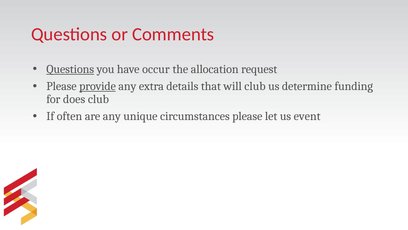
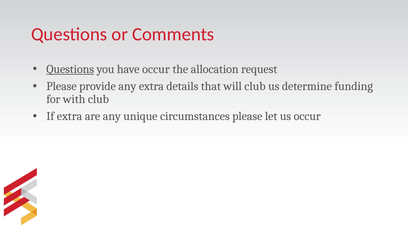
provide underline: present -> none
does: does -> with
If often: often -> extra
us event: event -> occur
